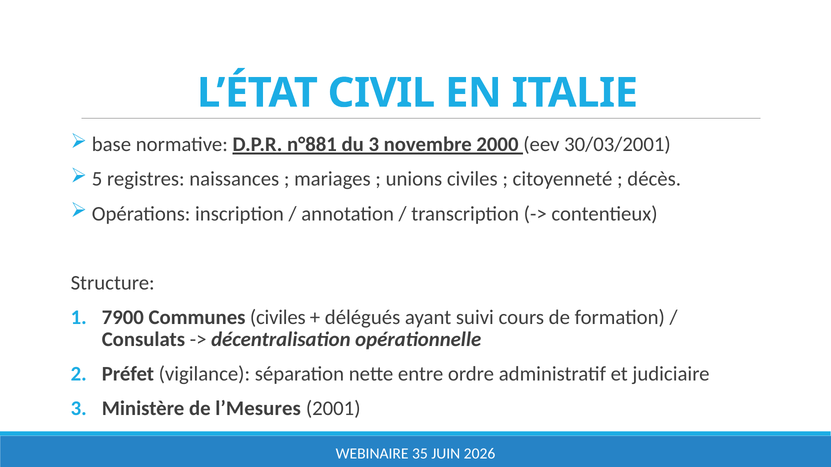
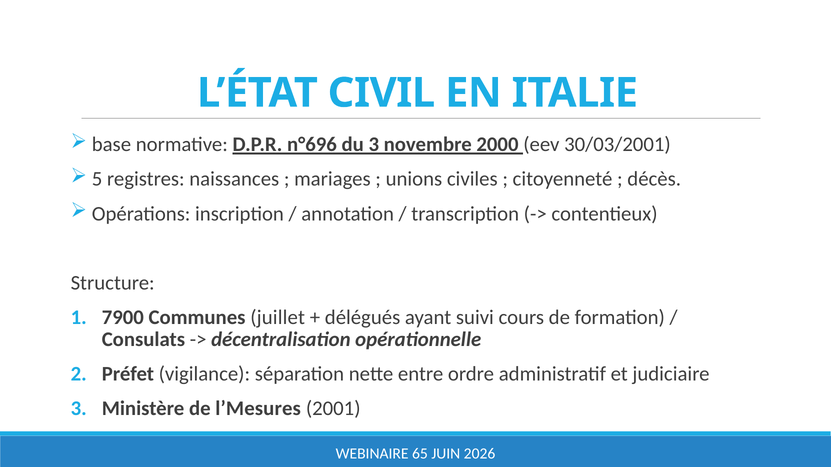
n°881: n°881 -> n°696
Communes civiles: civiles -> juillet
35: 35 -> 65
